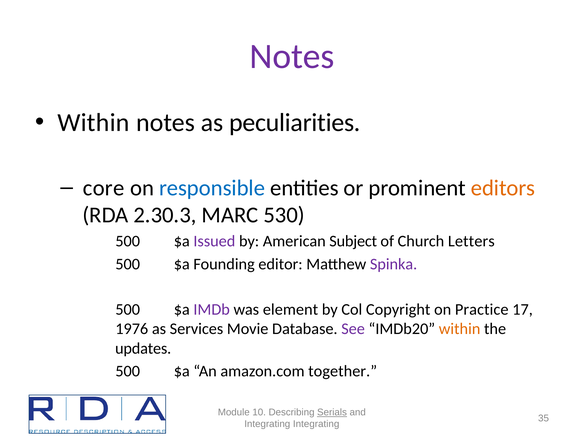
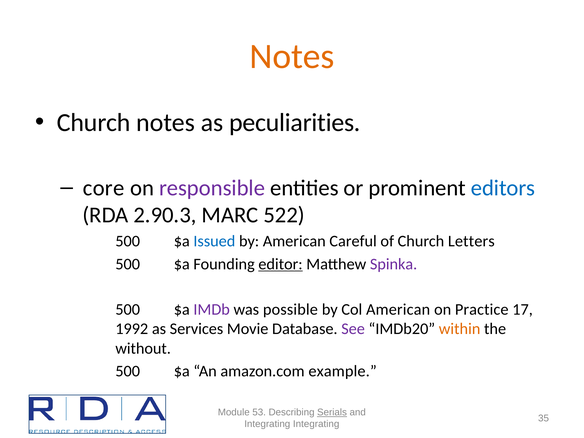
Notes at (292, 57) colour: purple -> orange
Within at (93, 123): Within -> Church
responsible colour: blue -> purple
editors colour: orange -> blue
2.30.3: 2.30.3 -> 2.90.3
530: 530 -> 522
Issued colour: purple -> blue
Subject: Subject -> Careful
editor underline: none -> present
element: element -> possible
Col Copyright: Copyright -> American
1976: 1976 -> 1992
updates: updates -> without
together: together -> example
10: 10 -> 53
